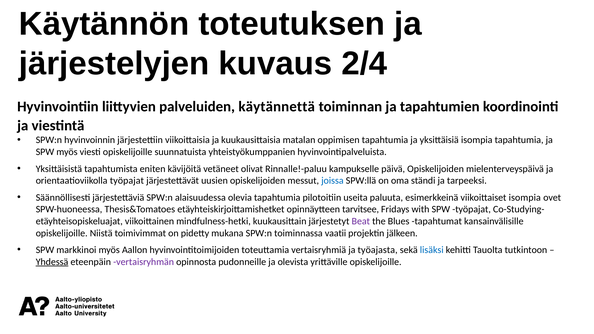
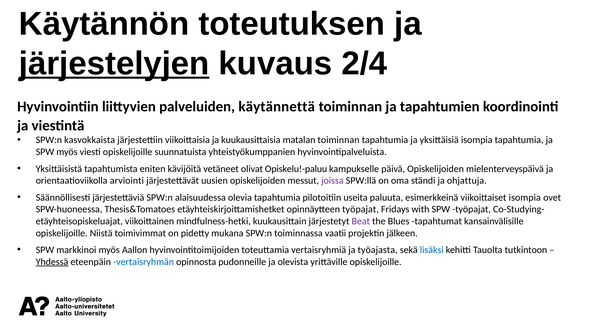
järjestelyjen underline: none -> present
hyvinvoinnin: hyvinvoinnin -> kasvokkaista
matalan oppimisen: oppimisen -> toiminnan
Rinnalle!-paluu: Rinnalle!-paluu -> Opiskelu!-paluu
orientaatioviikolla työpajat: työpajat -> arviointi
joissa colour: blue -> purple
tarpeeksi: tarpeeksi -> ohjattuja
opinnäytteen tarvitsee: tarvitsee -> työpajat
vertaisryhmän colour: purple -> blue
